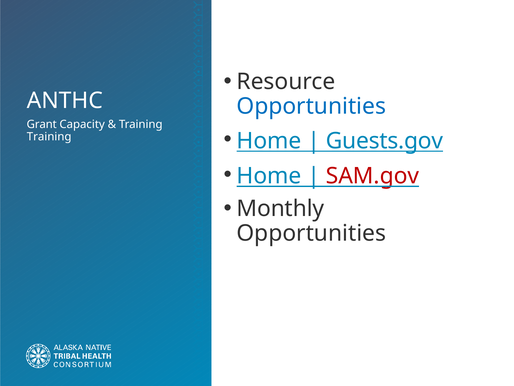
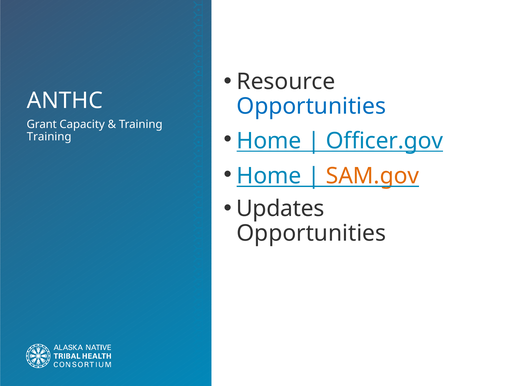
Guests.gov: Guests.gov -> Officer.gov
SAM.gov colour: red -> orange
Monthly: Monthly -> Updates
